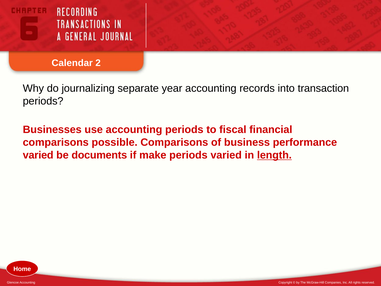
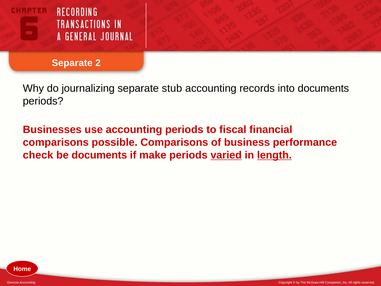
Calendar at (72, 63): Calendar -> Separate
year: year -> stub
into transaction: transaction -> documents
varied at (38, 155): varied -> check
varied at (226, 155) underline: none -> present
